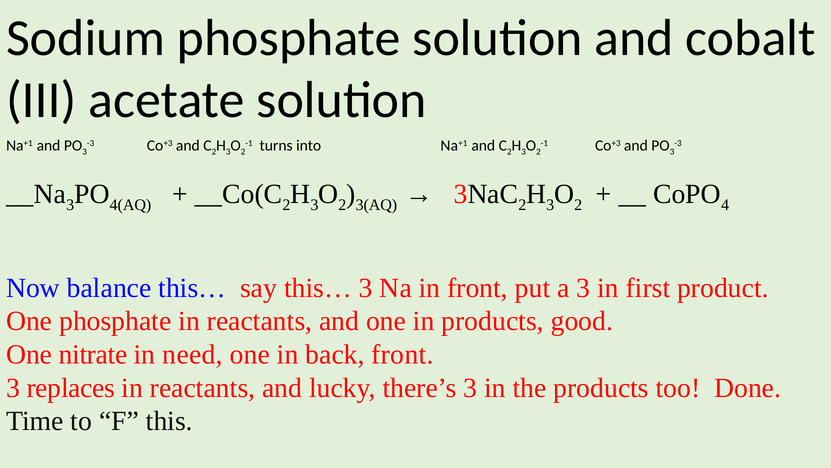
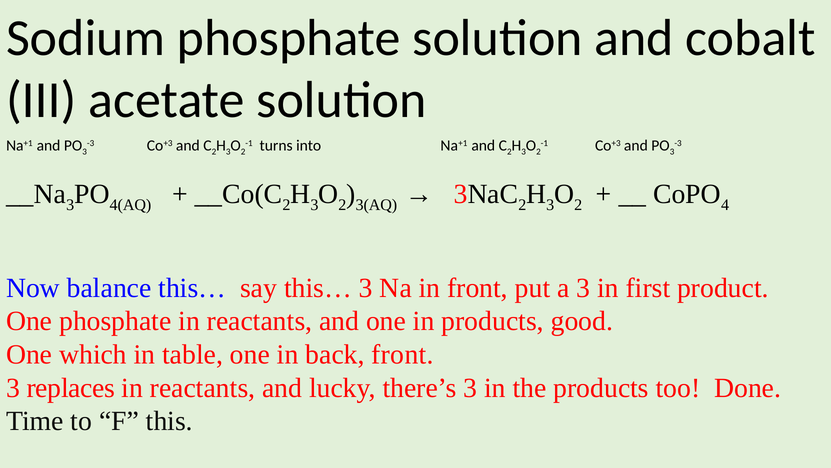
nitrate: nitrate -> which
need: need -> table
